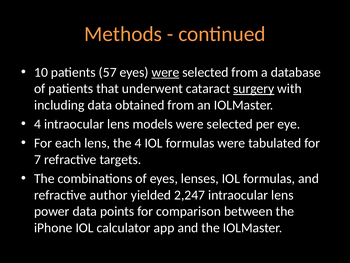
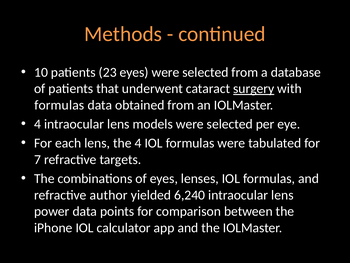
57: 57 -> 23
were at (166, 72) underline: present -> none
including at (59, 105): including -> formulas
2,247: 2,247 -> 6,240
